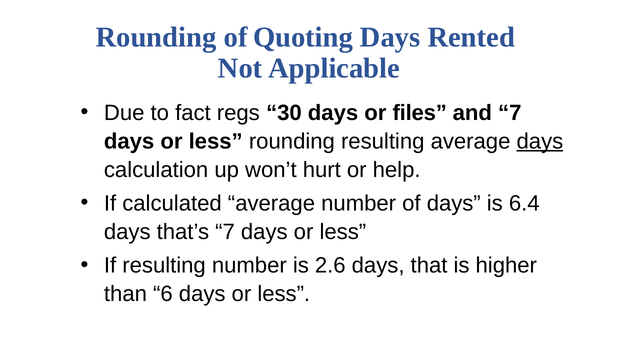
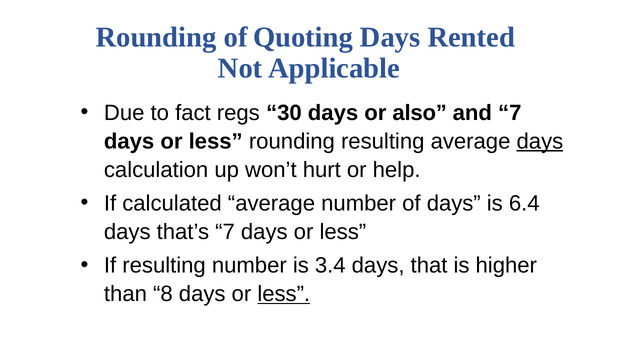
files: files -> also
2.6: 2.6 -> 3.4
6: 6 -> 8
less at (284, 294) underline: none -> present
